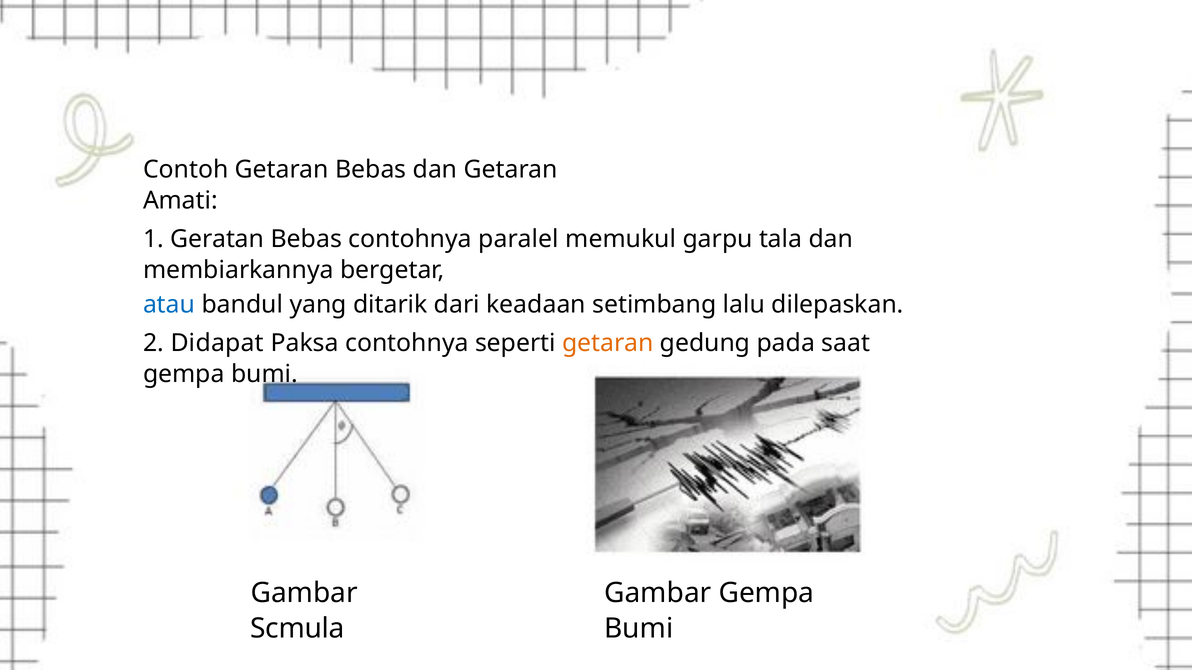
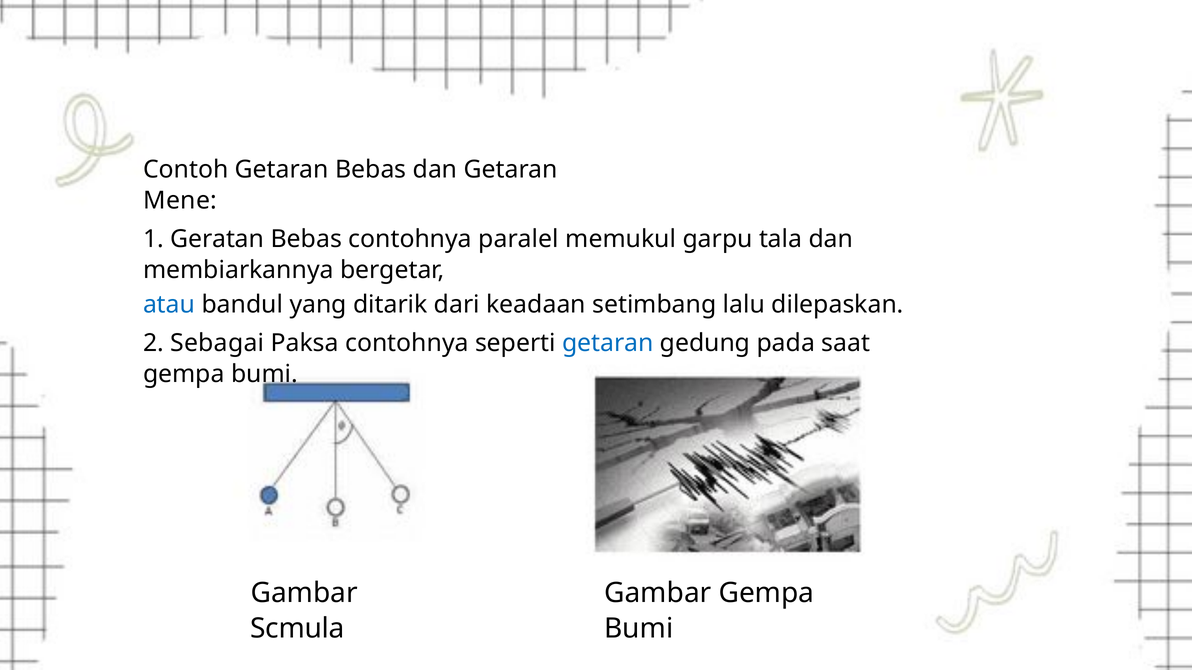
Amati: Amati -> Mene
Didapat: Didapat -> Sebagai
getaran at (608, 343) colour: orange -> blue
